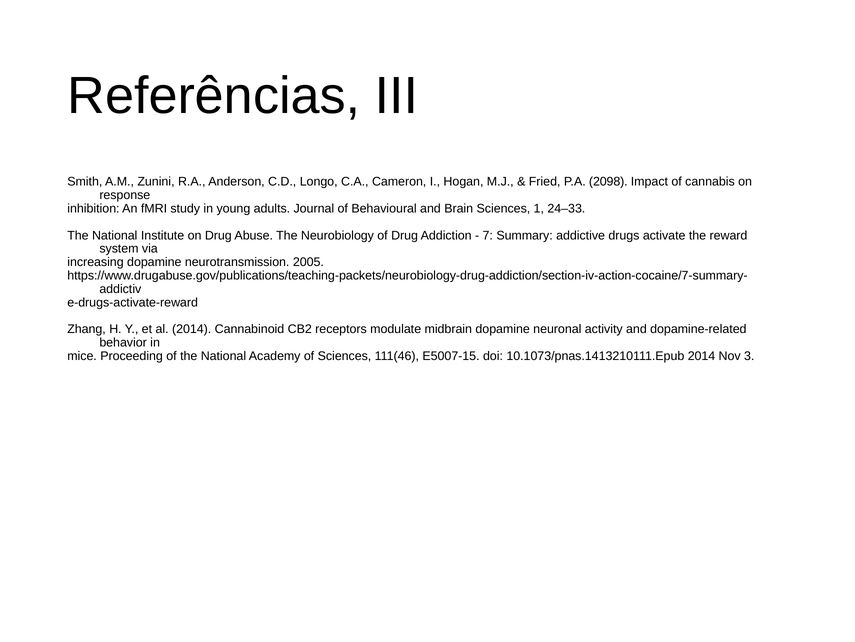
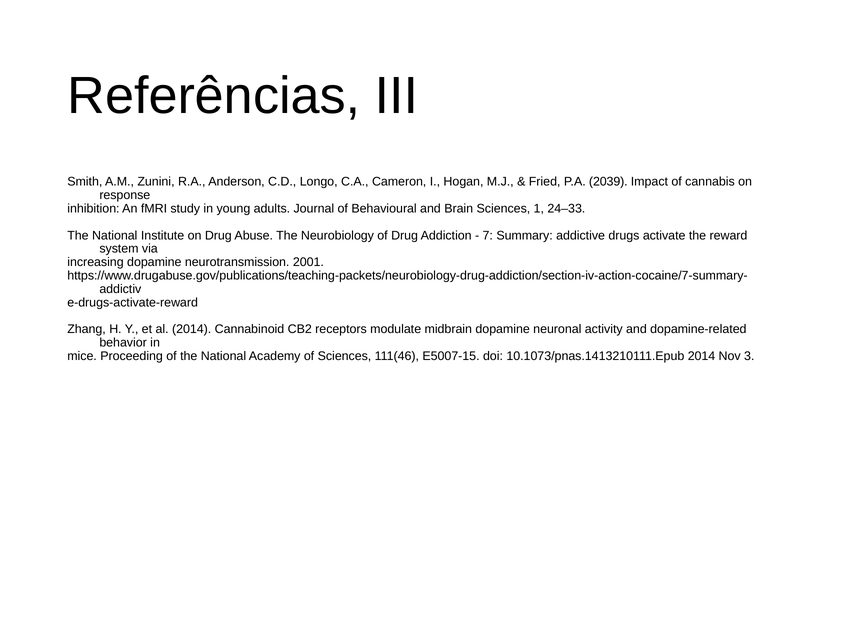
2098: 2098 -> 2039
2005: 2005 -> 2001
